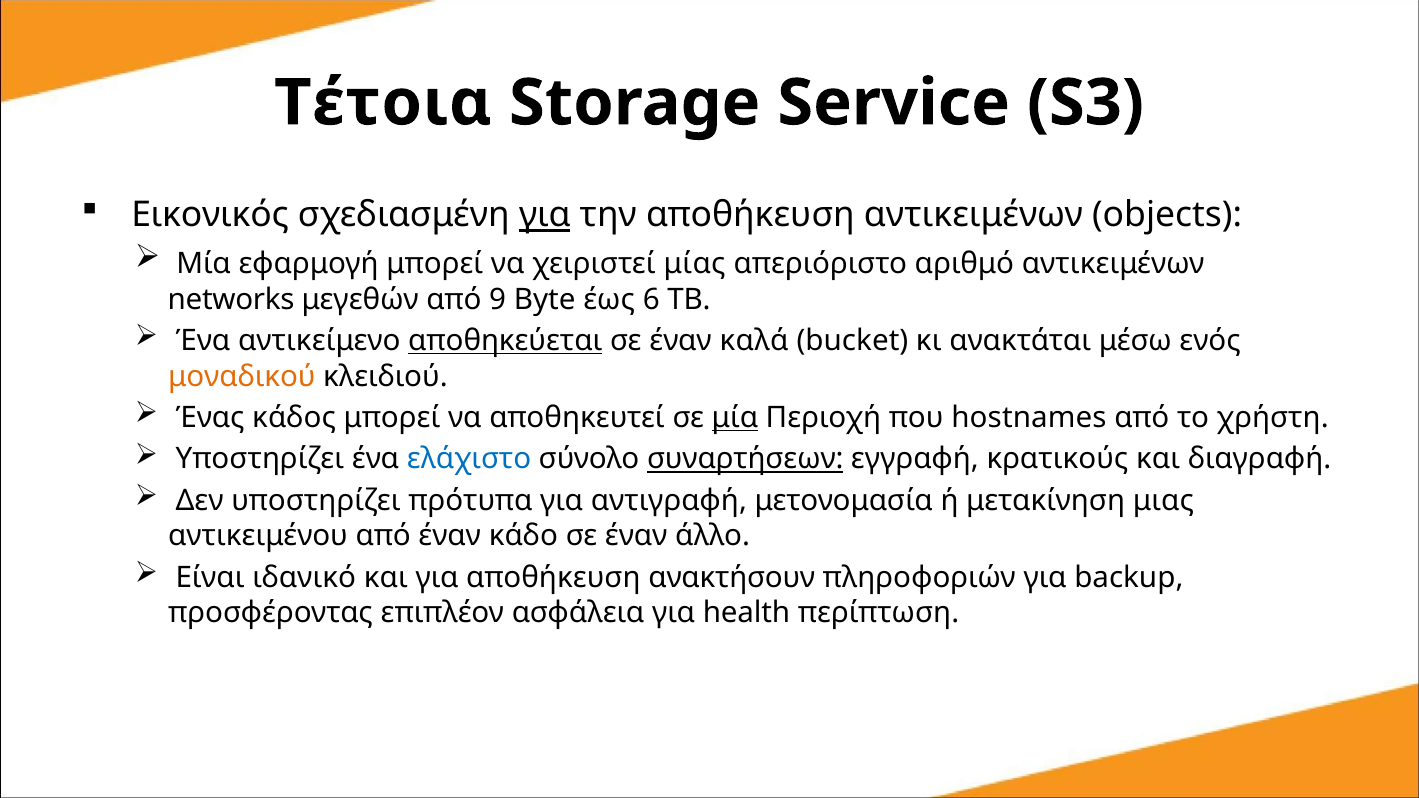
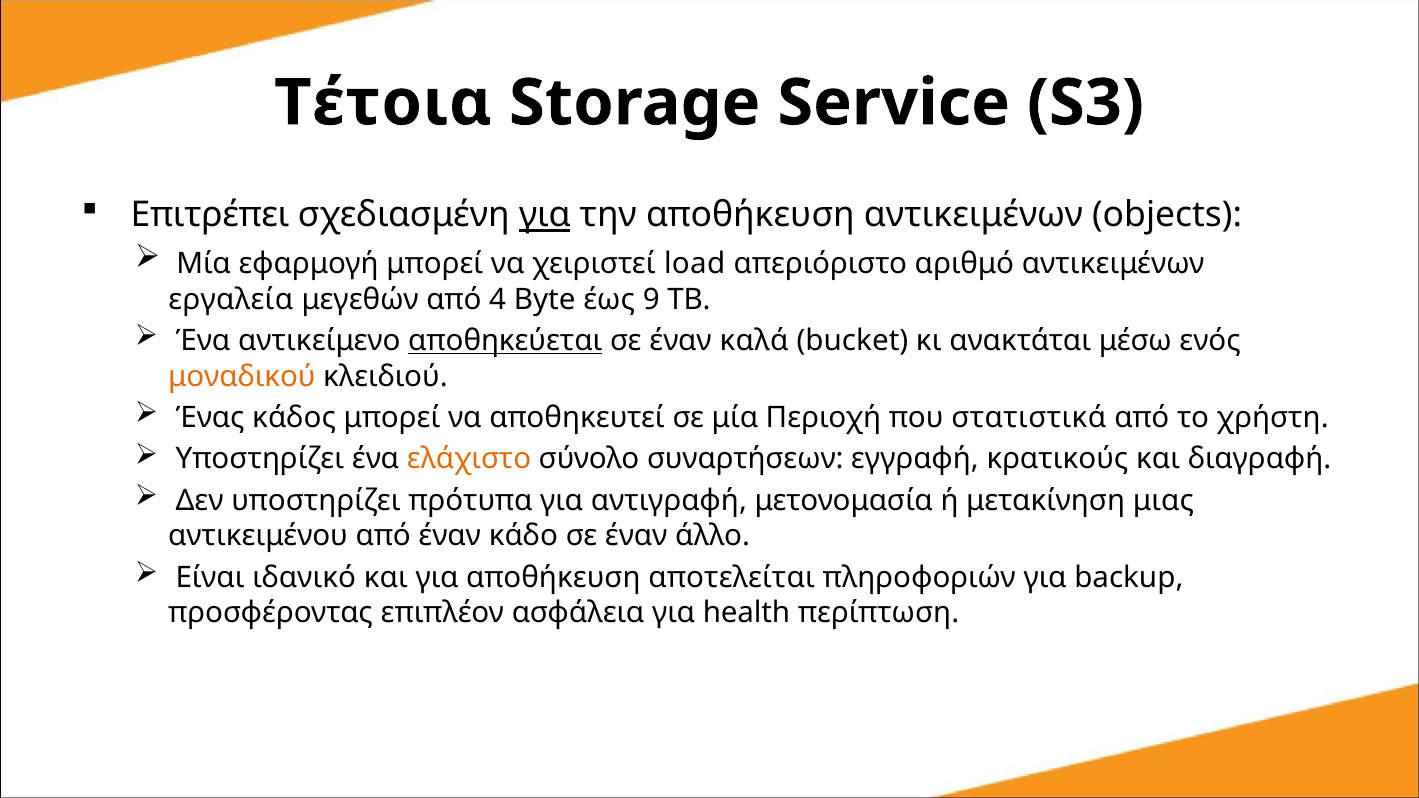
Εικονικός: Εικονικός -> Eπιτρέπει
μίας: μίας -> load
networks: networks -> εργαλεία
9: 9 -> 4
6: 6 -> 9
μία at (735, 418) underline: present -> none
hostnames: hostnames -> στατιστικά
ελάχιστο colour: blue -> orange
συναρτήσεων underline: present -> none
ανακτήσουν: ανακτήσουν -> αποτελείται
